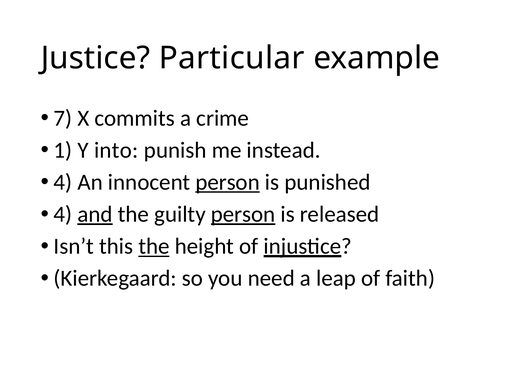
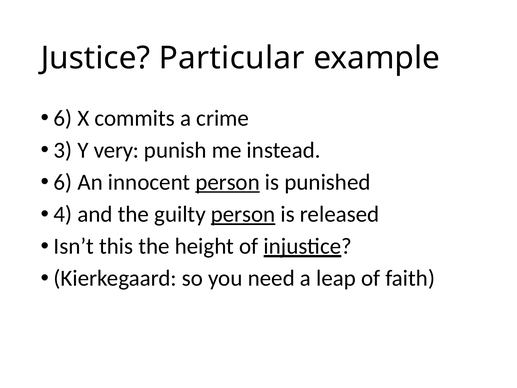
7 at (63, 118): 7 -> 6
1: 1 -> 3
into: into -> very
4 at (63, 182): 4 -> 6
and underline: present -> none
the at (154, 246) underline: present -> none
